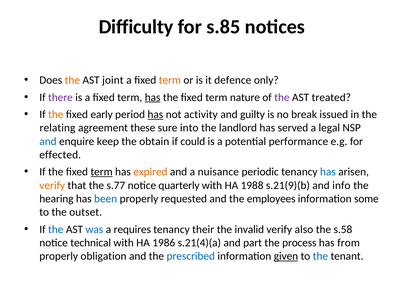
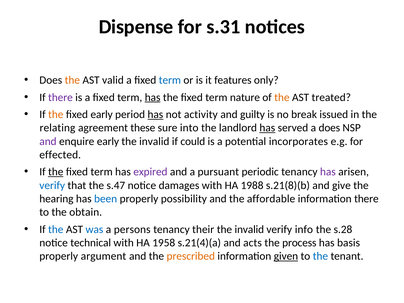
Difficulty: Difficulty -> Dispense
s.85: s.85 -> s.31
joint: joint -> valid
term at (170, 80) colour: orange -> blue
defence: defence -> features
the at (282, 97) colour: purple -> orange
has at (267, 128) underline: none -> present
a legal: legal -> does
and at (48, 141) colour: blue -> purple
enquire keep: keep -> early
obtain at (154, 141): obtain -> invalid
performance: performance -> incorporates
the at (56, 172) underline: none -> present
term at (102, 172) underline: present -> none
expired colour: orange -> purple
nuisance: nuisance -> pursuant
has at (328, 172) colour: blue -> purple
verify at (52, 185) colour: orange -> blue
s.77: s.77 -> s.47
quarterly: quarterly -> damages
s.21(9)(b: s.21(9)(b -> s.21(8)(b
info: info -> give
requested: requested -> possibility
employees: employees -> affordable
information some: some -> there
outset: outset -> obtain
requires: requires -> persons
also: also -> info
s.58: s.58 -> s.28
1986: 1986 -> 1958
part: part -> acts
from: from -> basis
obligation: obligation -> argument
prescribed colour: blue -> orange
